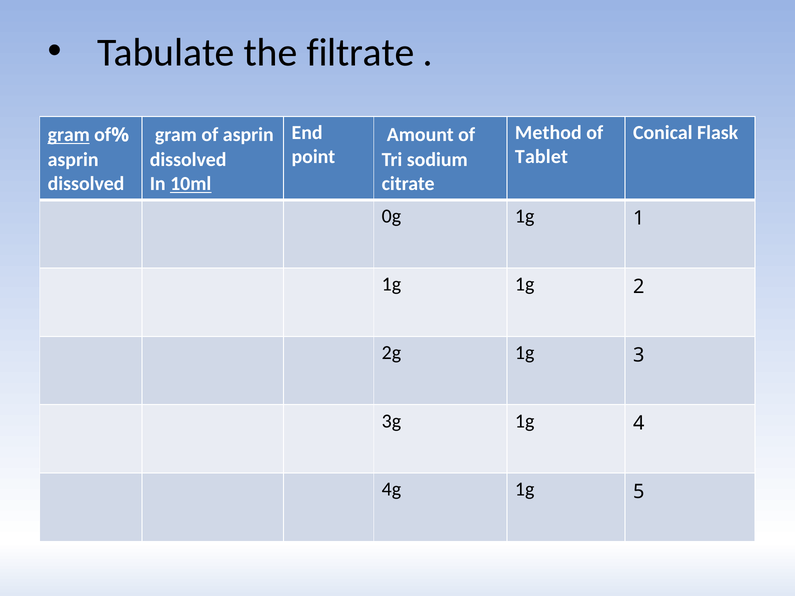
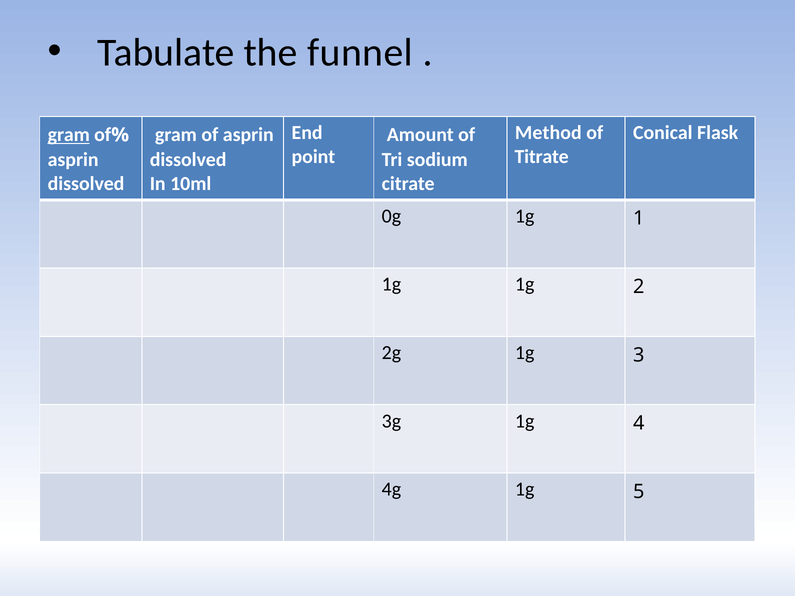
filtrate: filtrate -> funnel
Tablet: Tablet -> Titrate
10ml underline: present -> none
